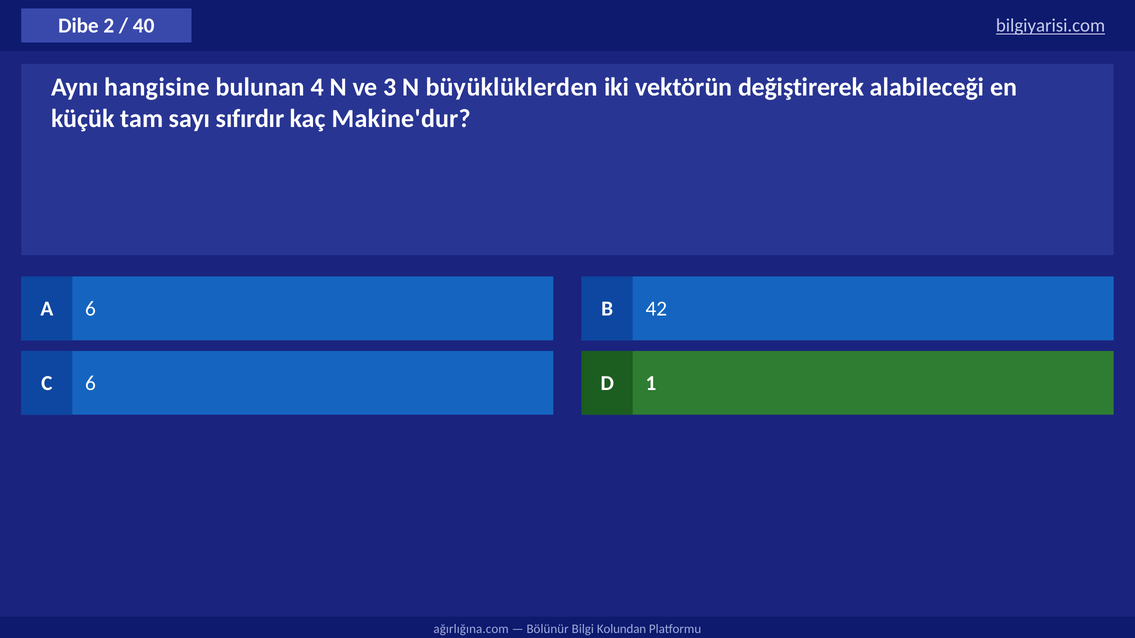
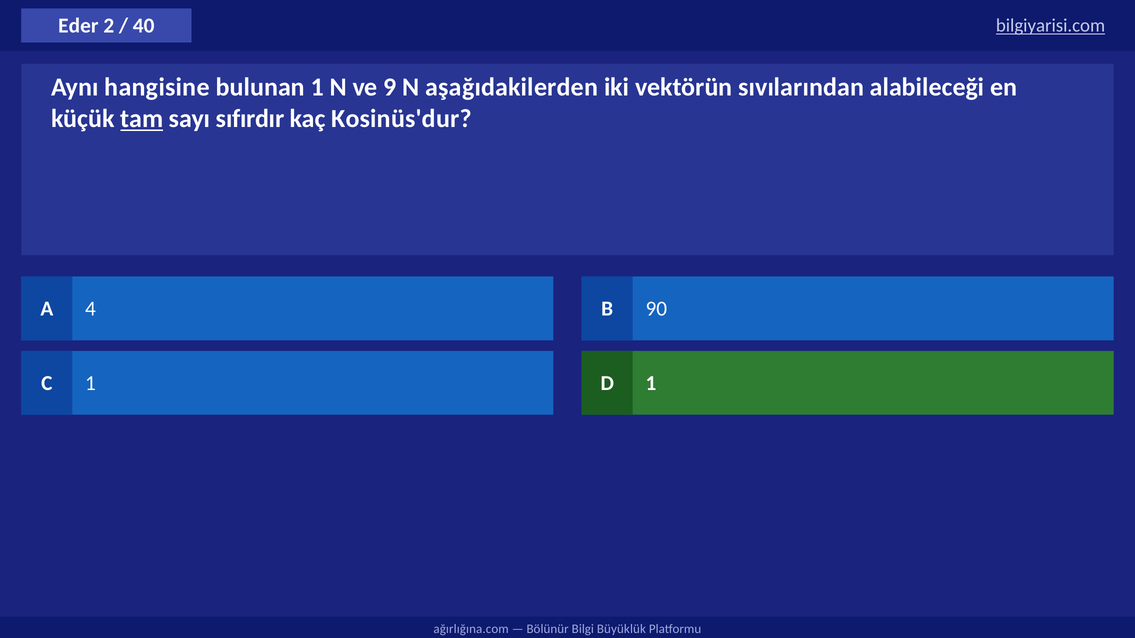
Dibe: Dibe -> Eder
bulunan 4: 4 -> 1
3: 3 -> 9
büyüklüklerden: büyüklüklerden -> aşağıdakilerden
değiştirerek: değiştirerek -> sıvılarından
tam underline: none -> present
Makine'dur: Makine'dur -> Kosinüs'dur
A 6: 6 -> 4
42: 42 -> 90
C 6: 6 -> 1
Kolundan: Kolundan -> Büyüklük
